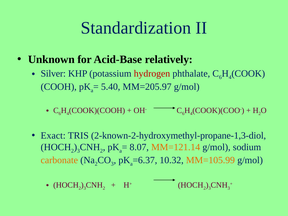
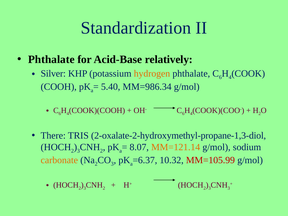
Unknown at (51, 59): Unknown -> Phthalate
hydrogen colour: red -> orange
MM=205.97: MM=205.97 -> MM=986.34
Exact: Exact -> There
2-known-2-hydroxymethyl-propane-1,3-diol: 2-known-2-hydroxymethyl-propane-1,3-diol -> 2-oxalate-2-hydroxymethyl-propane-1,3-diol
MM=105.99 colour: orange -> red
